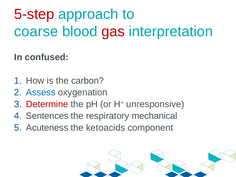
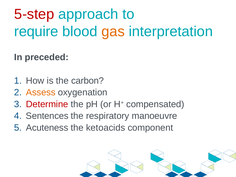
coarse: coarse -> require
gas colour: red -> orange
confused: confused -> preceded
Assess colour: blue -> orange
unresponsive: unresponsive -> compensated
mechanical: mechanical -> manoeuvre
